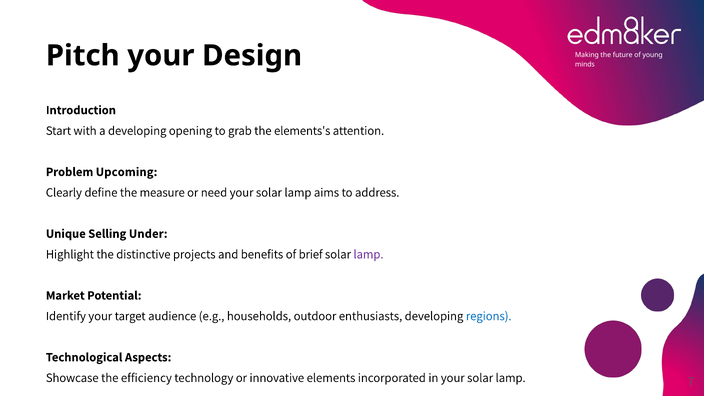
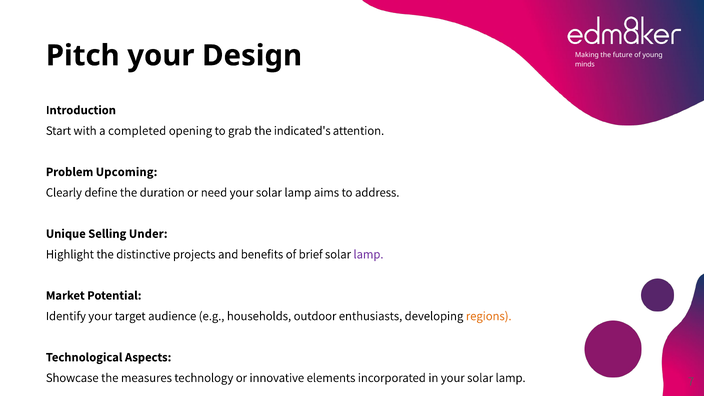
a developing: developing -> completed
elements's: elements's -> indicated's
measure: measure -> duration
regions colour: blue -> orange
efficiency: efficiency -> measures
